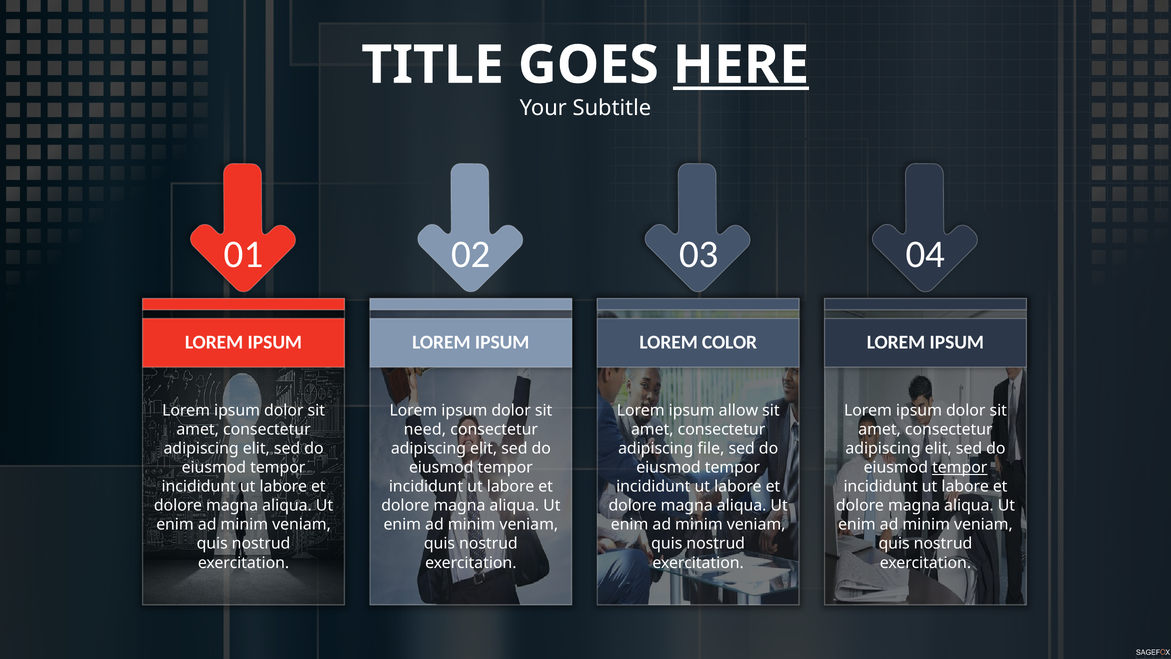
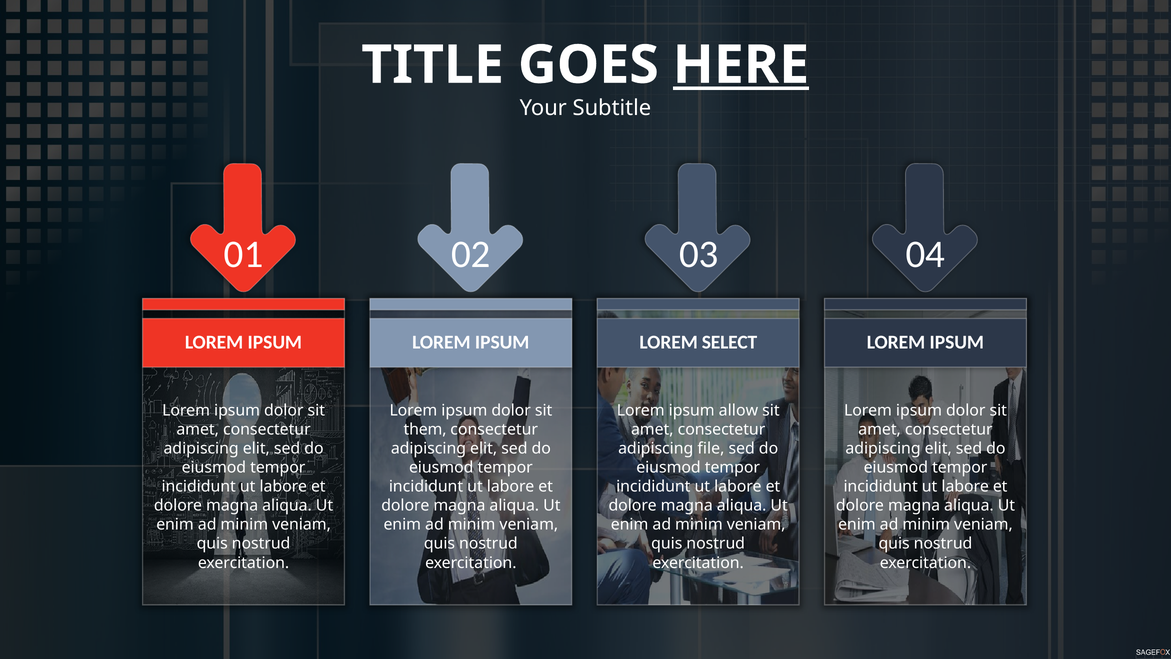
COLOR: COLOR -> SELECT
need: need -> them
tempor at (960, 467) underline: present -> none
